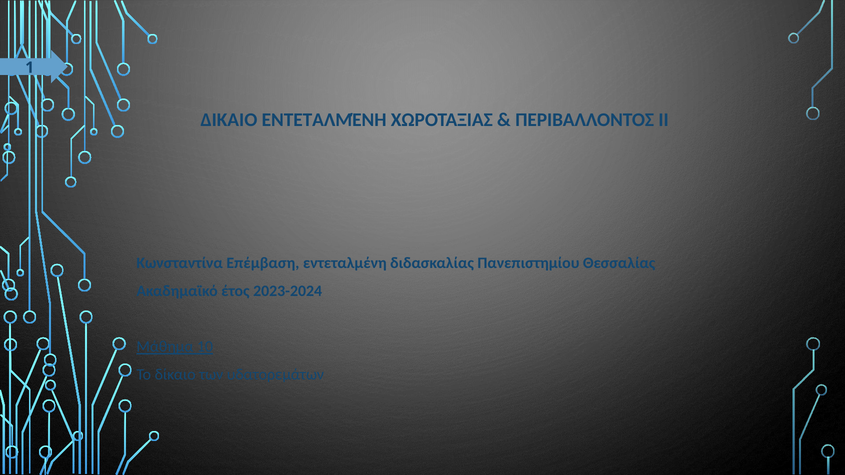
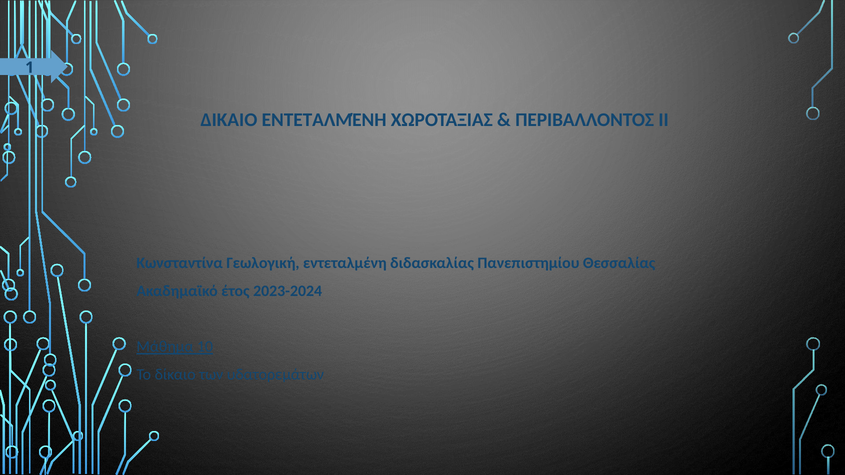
Επέμβαση: Επέμβαση -> Γεωλογική
